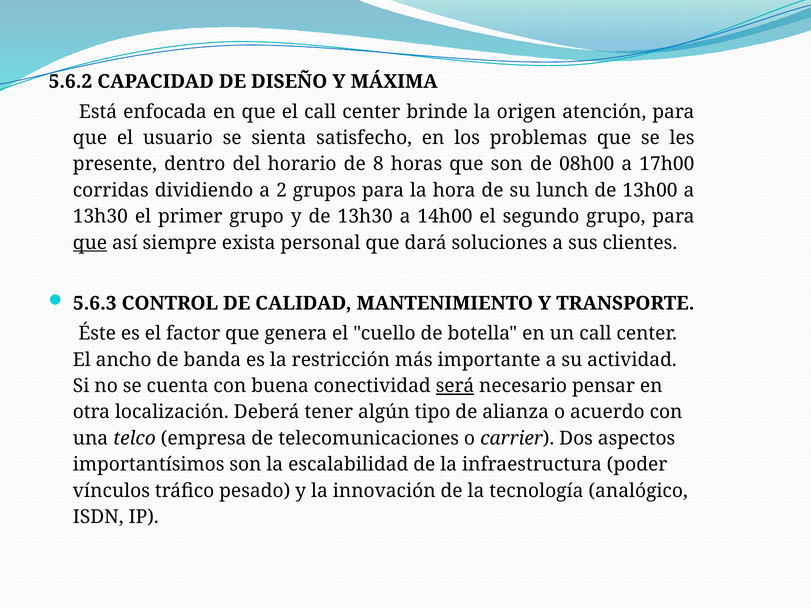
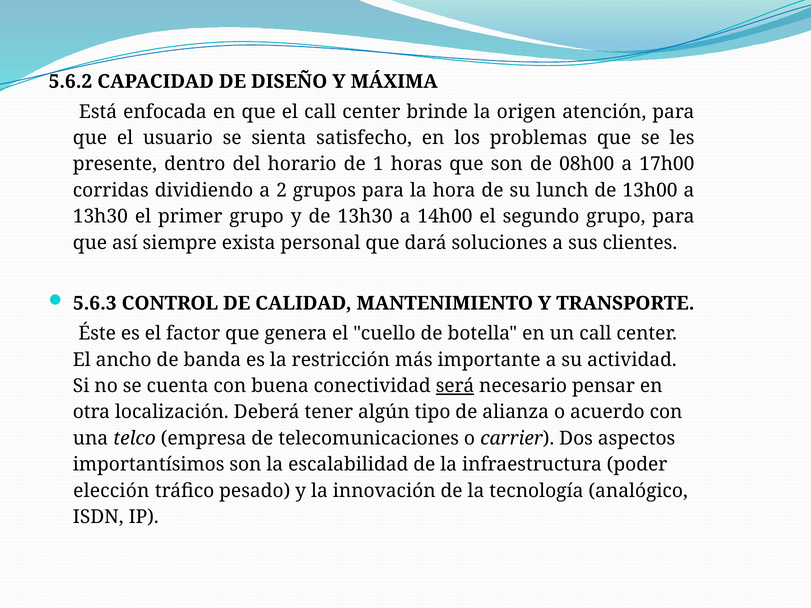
8: 8 -> 1
que at (90, 243) underline: present -> none
vínculos: vínculos -> elección
